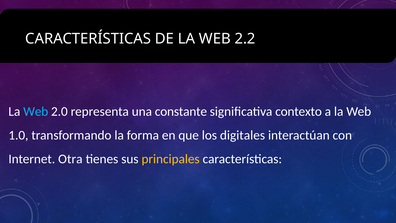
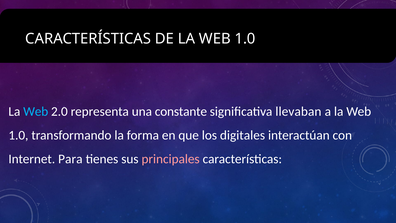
DE LA WEB 2.2: 2.2 -> 1.0
contexto: contexto -> llevaban
Otra: Otra -> Para
principales colour: yellow -> pink
